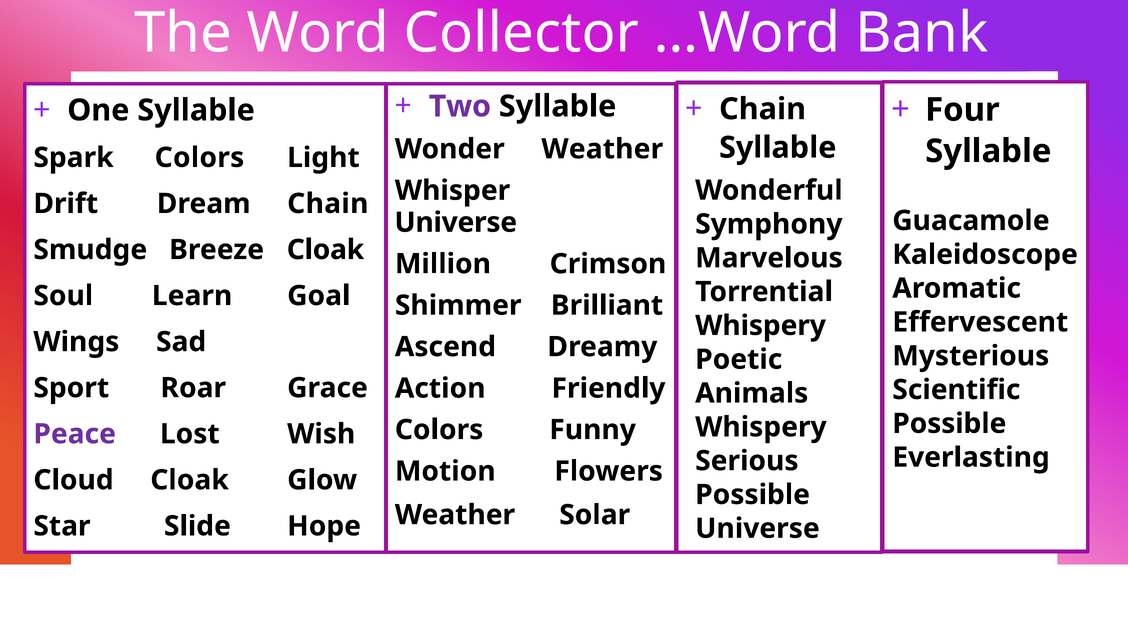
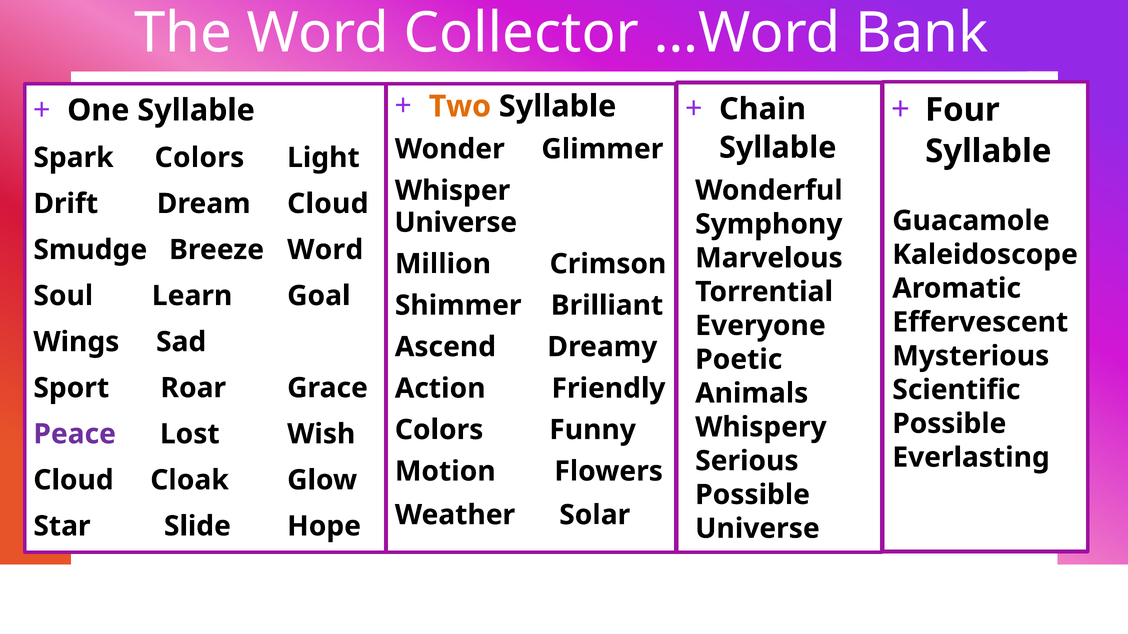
Two colour: purple -> orange
Wonder Weather: Weather -> Glimmer
Dream Chain: Chain -> Cloud
Breeze Cloak: Cloak -> Word
Whispery at (761, 326): Whispery -> Everyone
